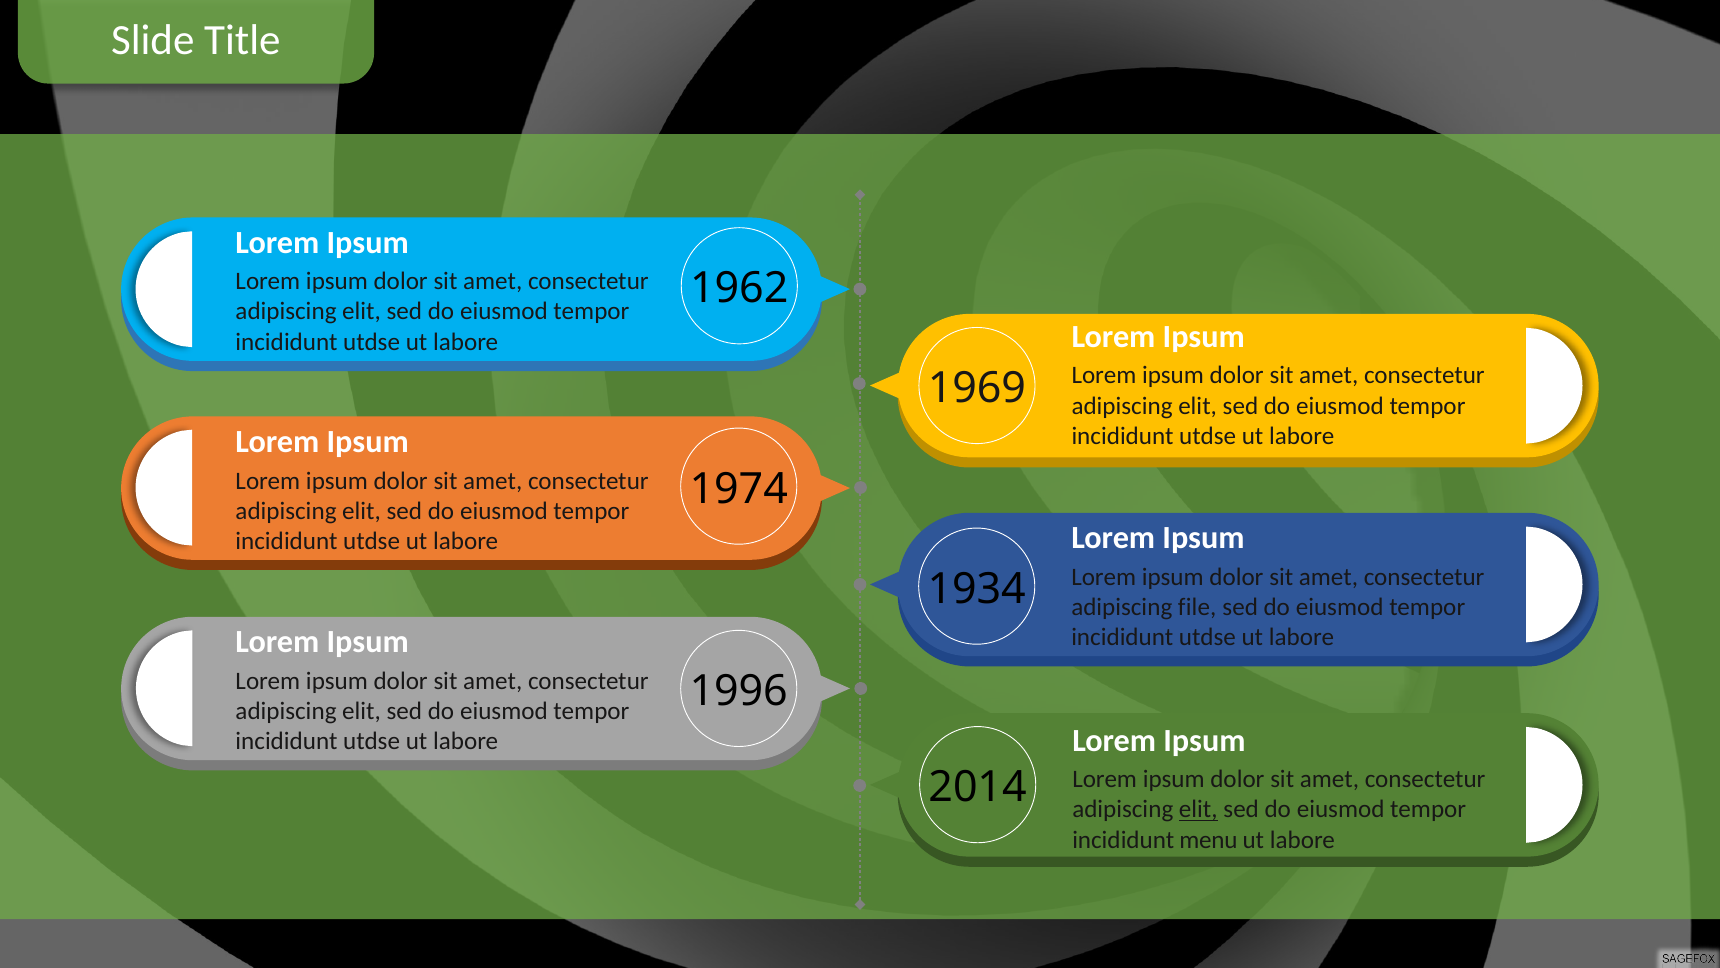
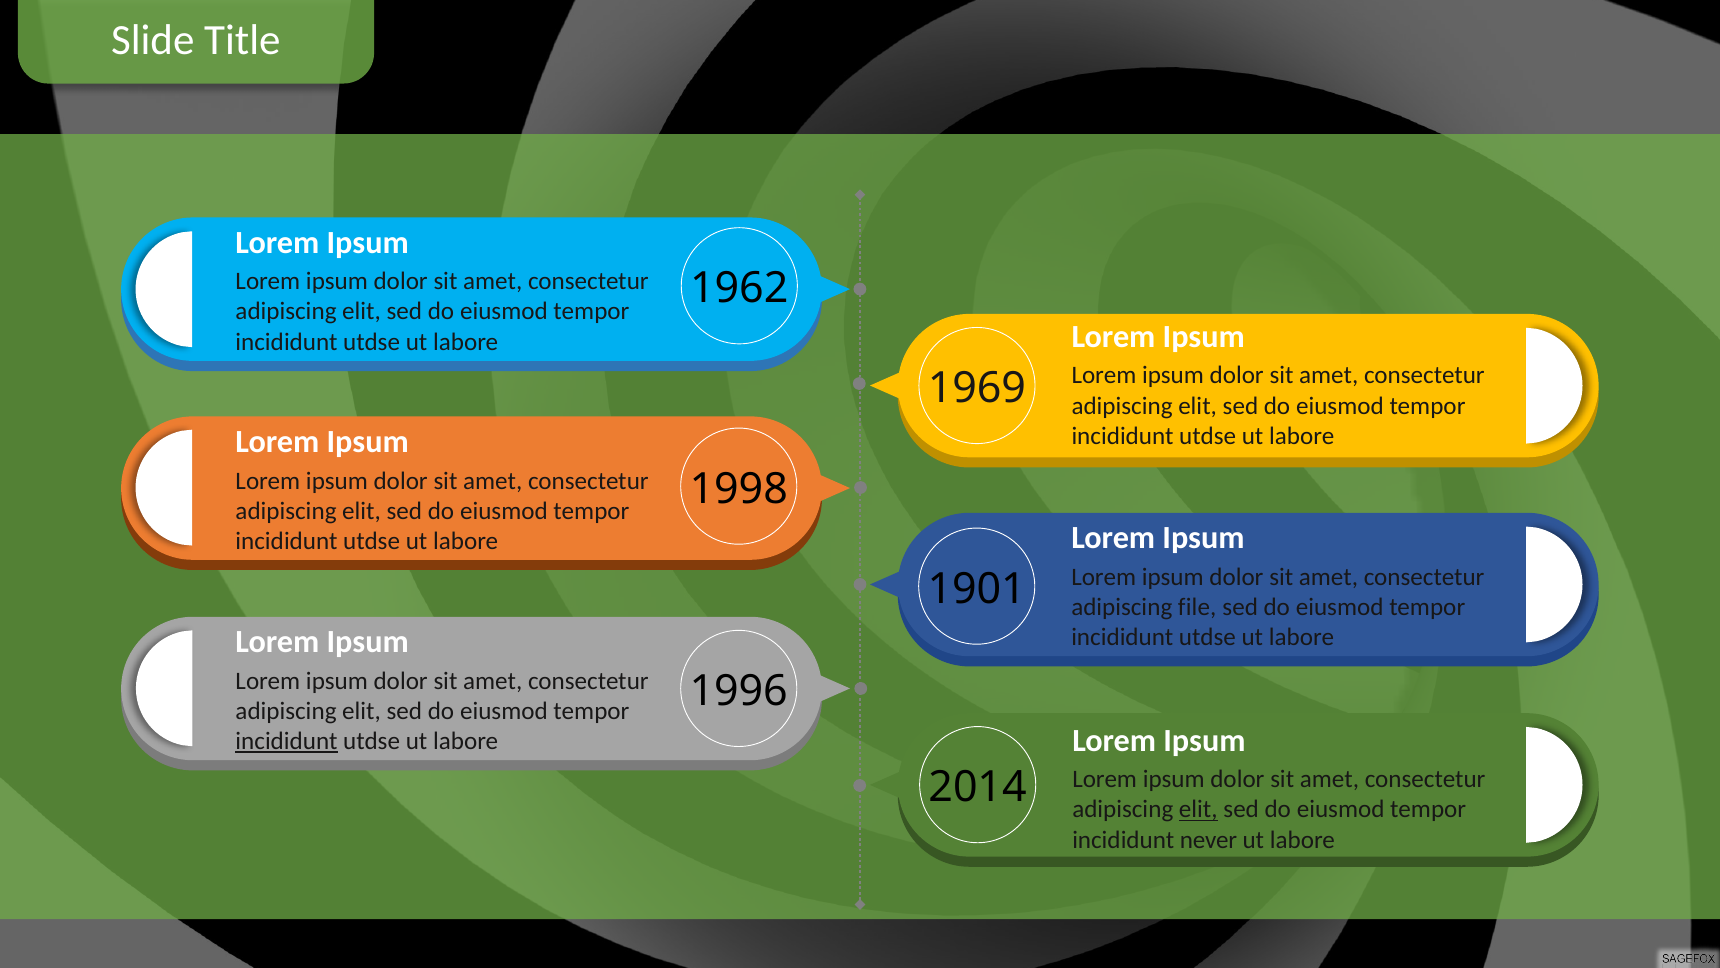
1974: 1974 -> 1998
1934: 1934 -> 1901
incididunt at (287, 741) underline: none -> present
menu: menu -> never
